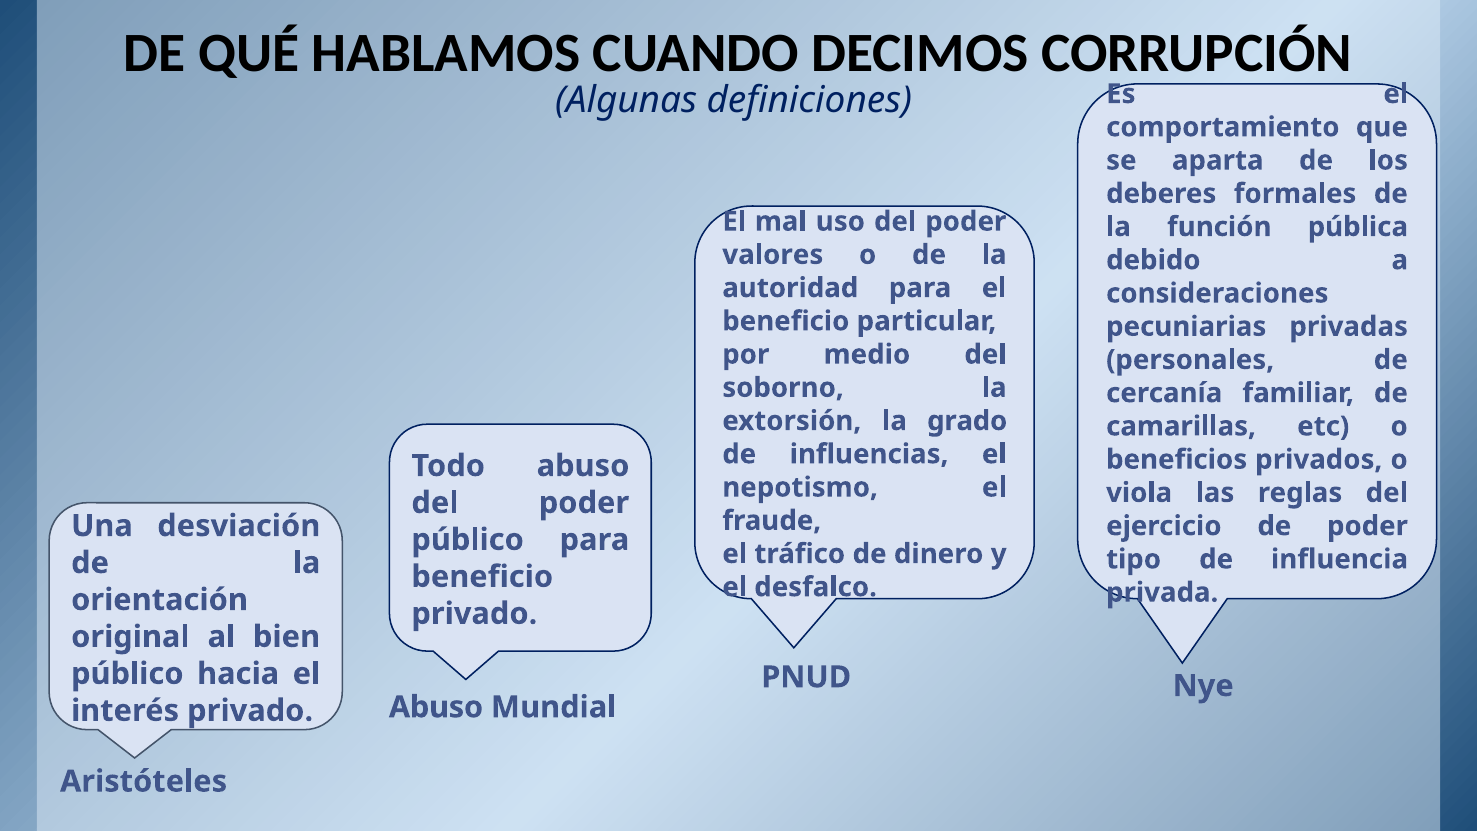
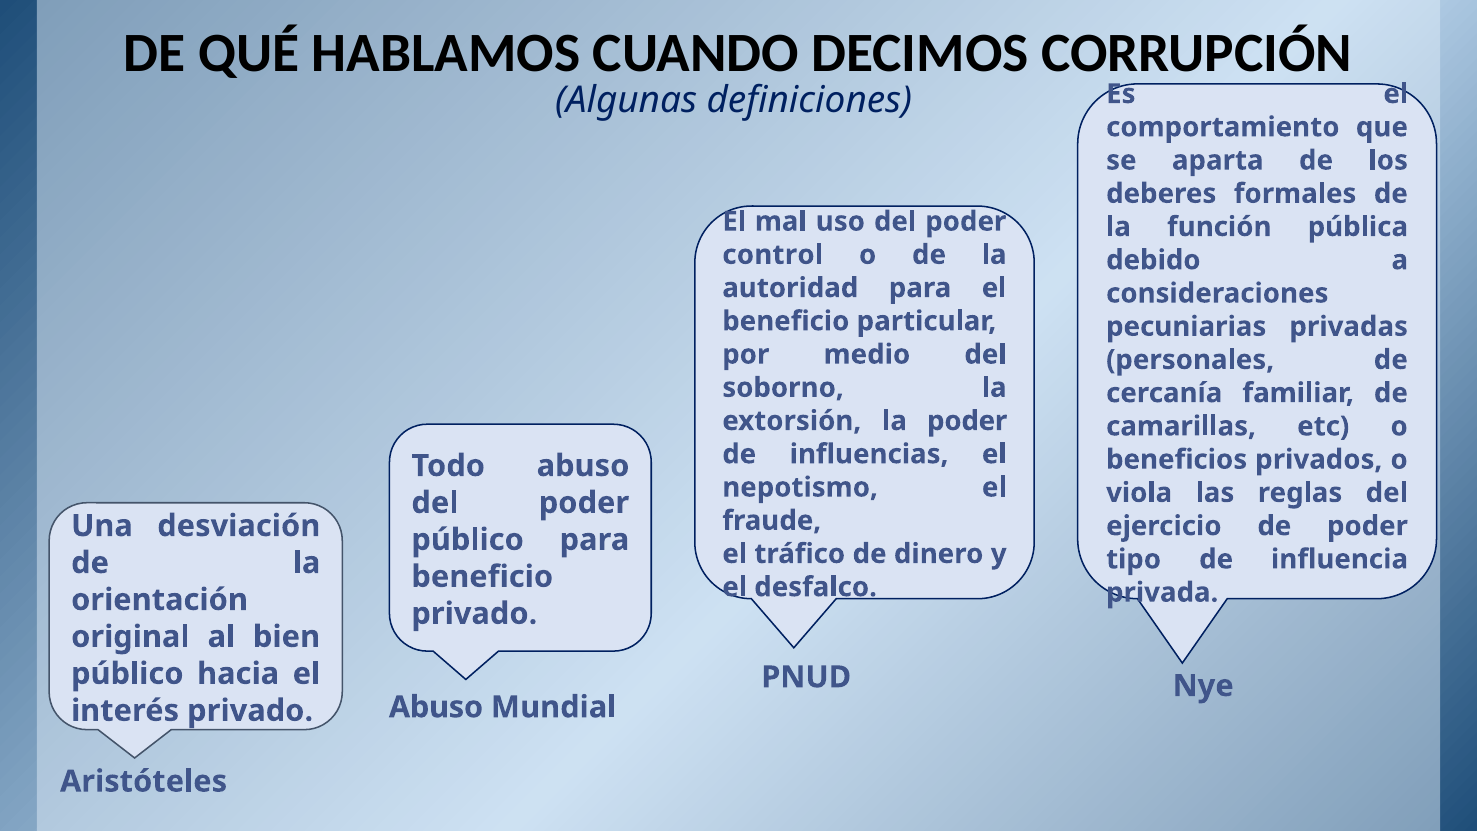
valores: valores -> control
la grado: grado -> poder
